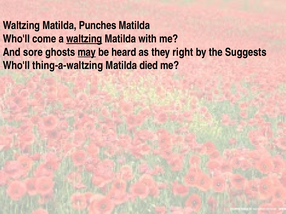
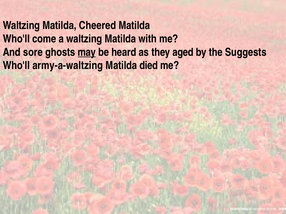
Punches: Punches -> Cheered
waltzing at (84, 39) underline: present -> none
right: right -> aged
thing-a-waltzing: thing-a-waltzing -> army-a-waltzing
